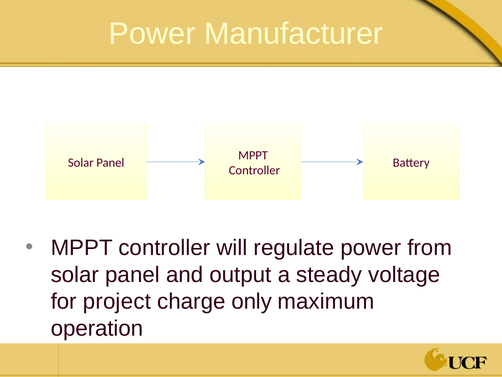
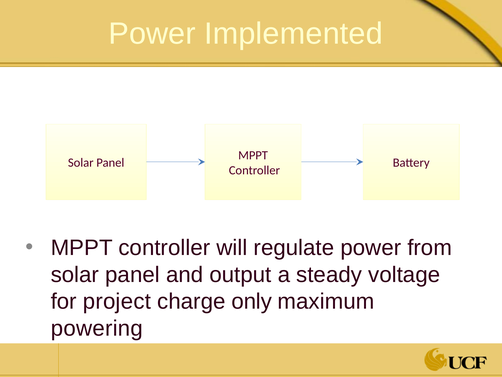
Manufacturer: Manufacturer -> Implemented
operation: operation -> powering
